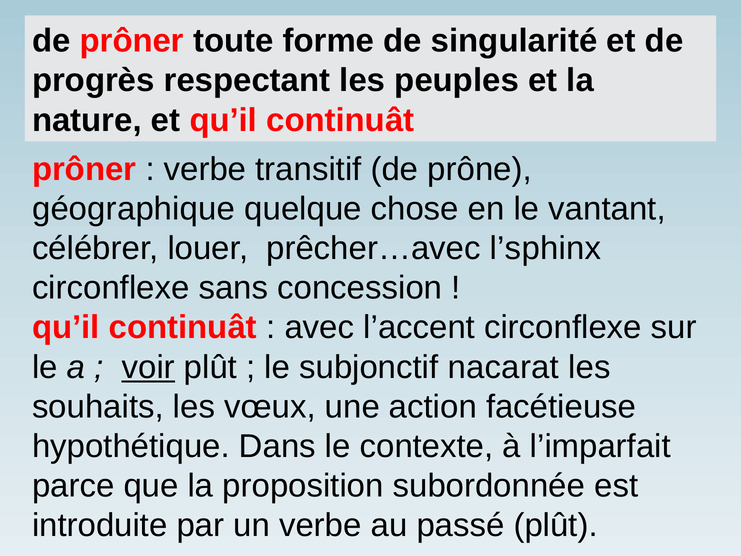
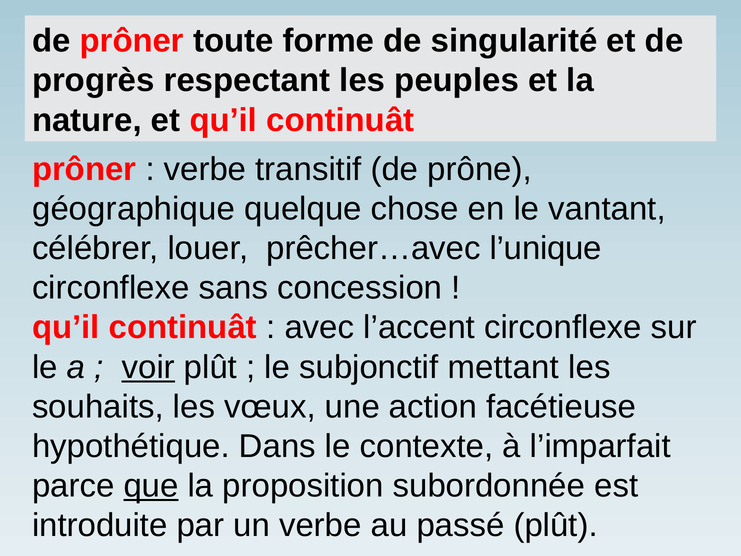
l’sphinx: l’sphinx -> l’unique
nacarat: nacarat -> mettant
que underline: none -> present
